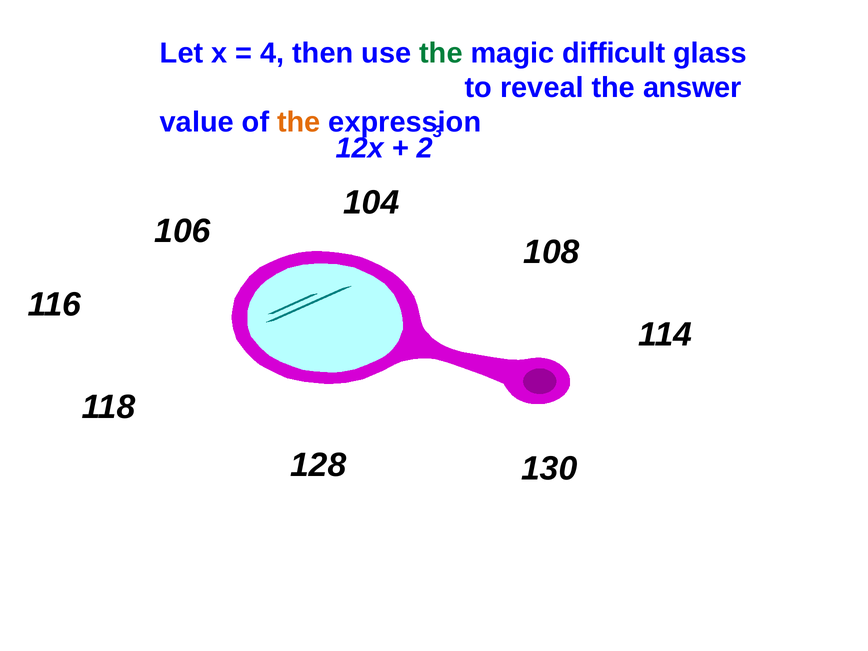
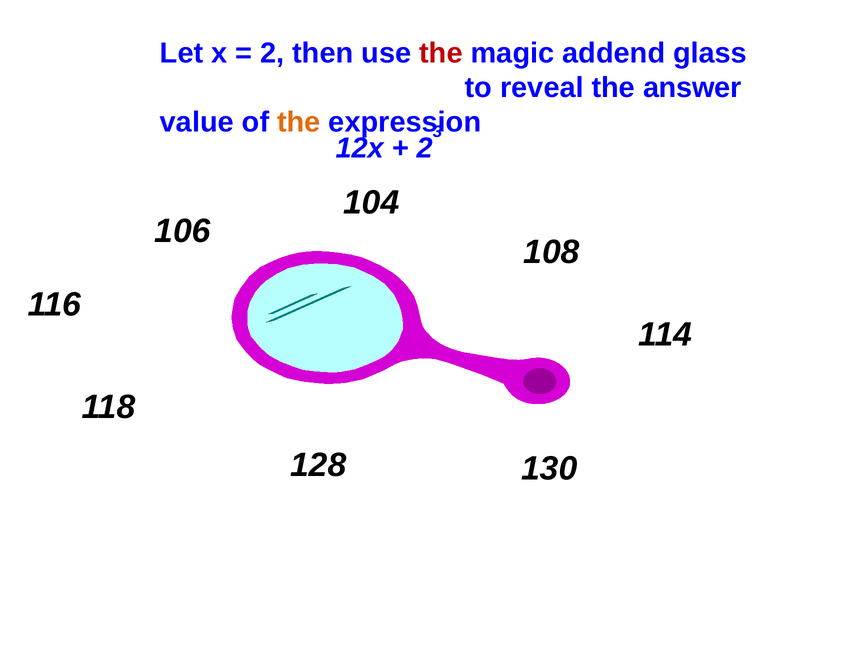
4 at (272, 53): 4 -> 2
the at (441, 53) colour: green -> red
difficult: difficult -> addend
